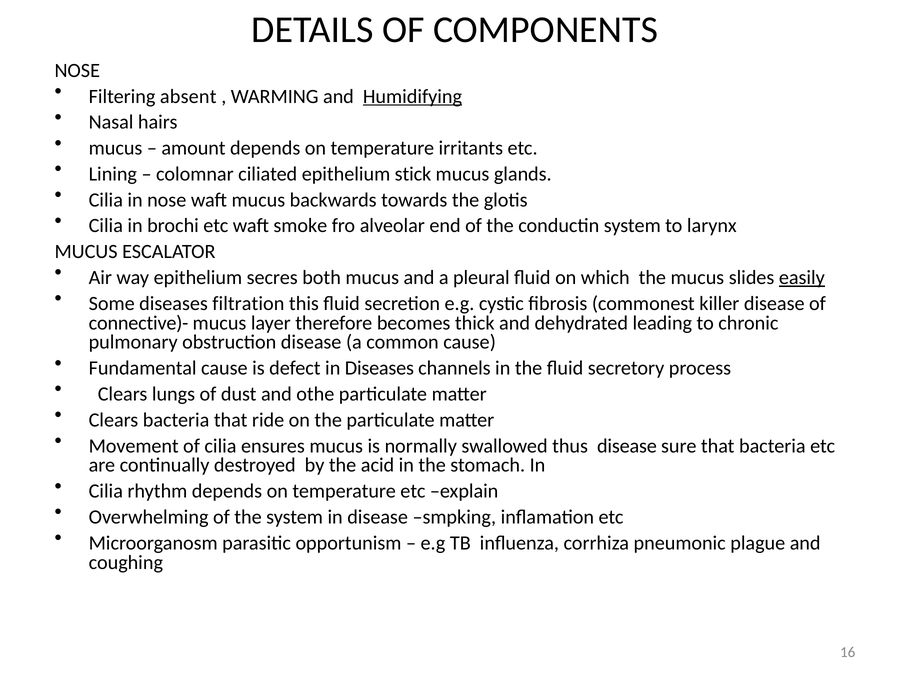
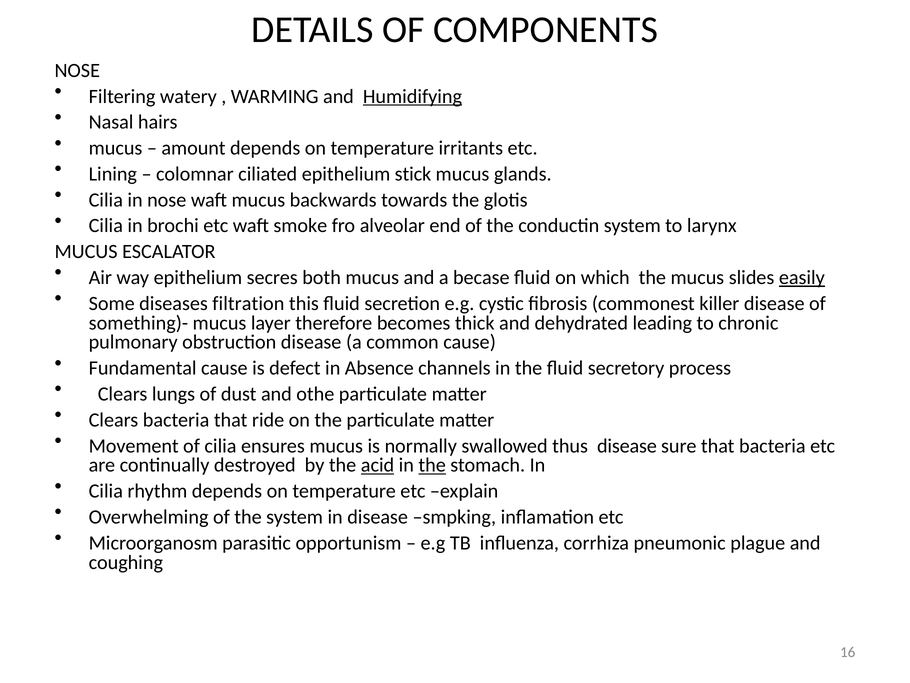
absent: absent -> watery
pleural: pleural -> becase
connective)-: connective)- -> something)-
in Diseases: Diseases -> Absence
acid underline: none -> present
the at (432, 465) underline: none -> present
